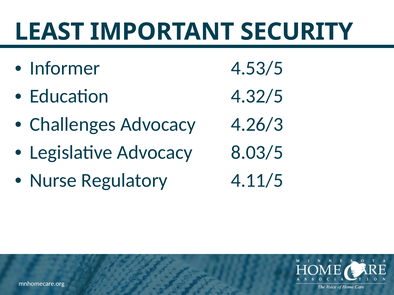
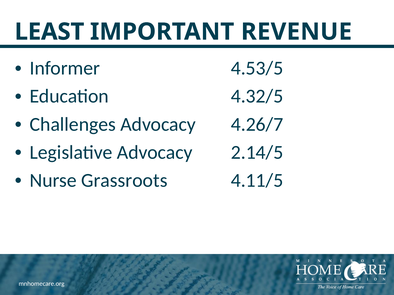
SECURITY: SECURITY -> REVENUE
4.26/3: 4.26/3 -> 4.26/7
8.03/5: 8.03/5 -> 2.14/5
Regulatory: Regulatory -> Grassroots
